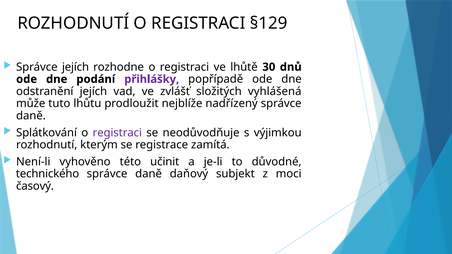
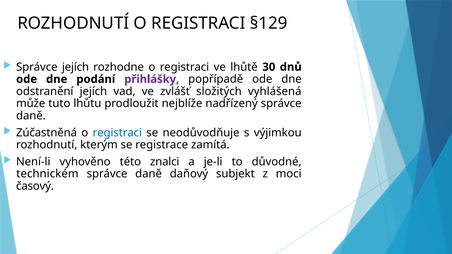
Splátkování: Splátkování -> Zúčastněná
registraci at (117, 133) colour: purple -> blue
učinit: učinit -> znalci
technického: technického -> technickém
